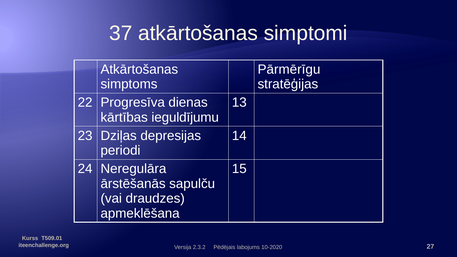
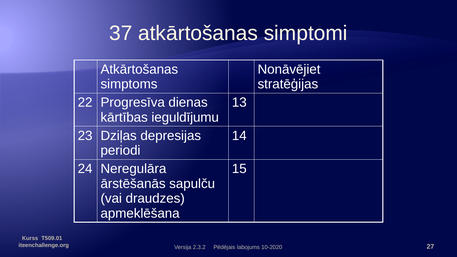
Pārmērīgu: Pārmērīgu -> Nonāvējiet
